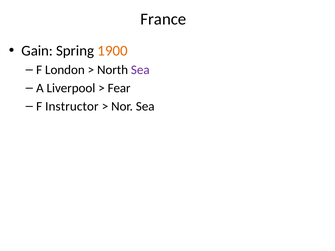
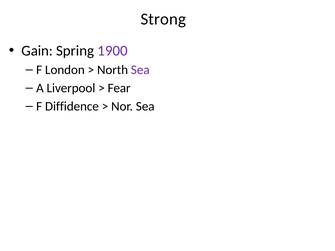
France: France -> Strong
1900 colour: orange -> purple
Instructor: Instructor -> Diffidence
